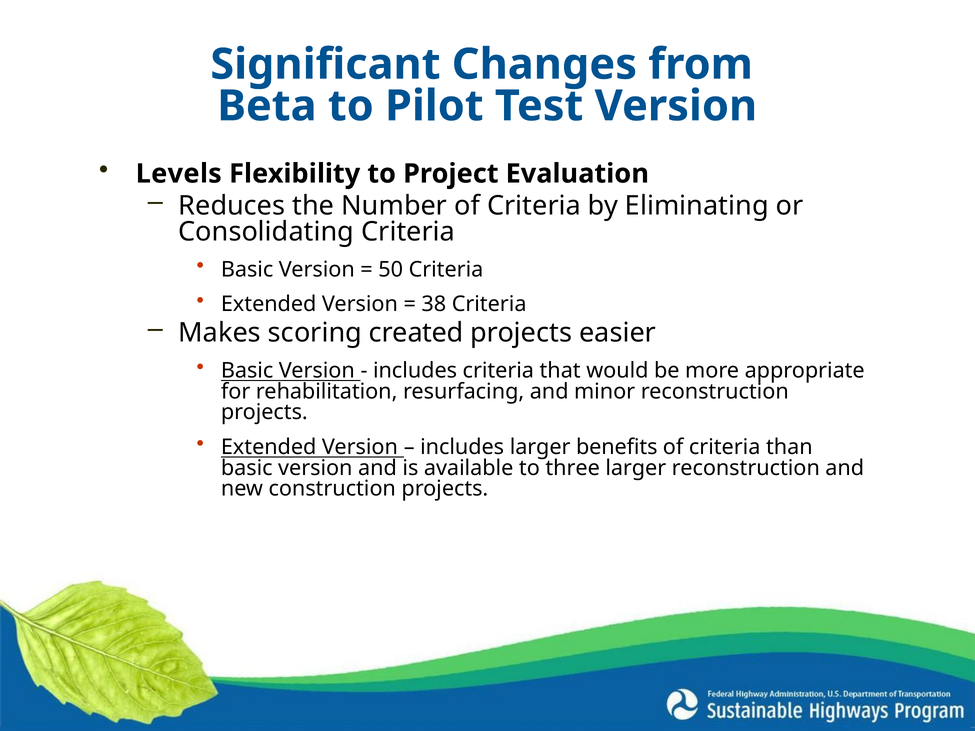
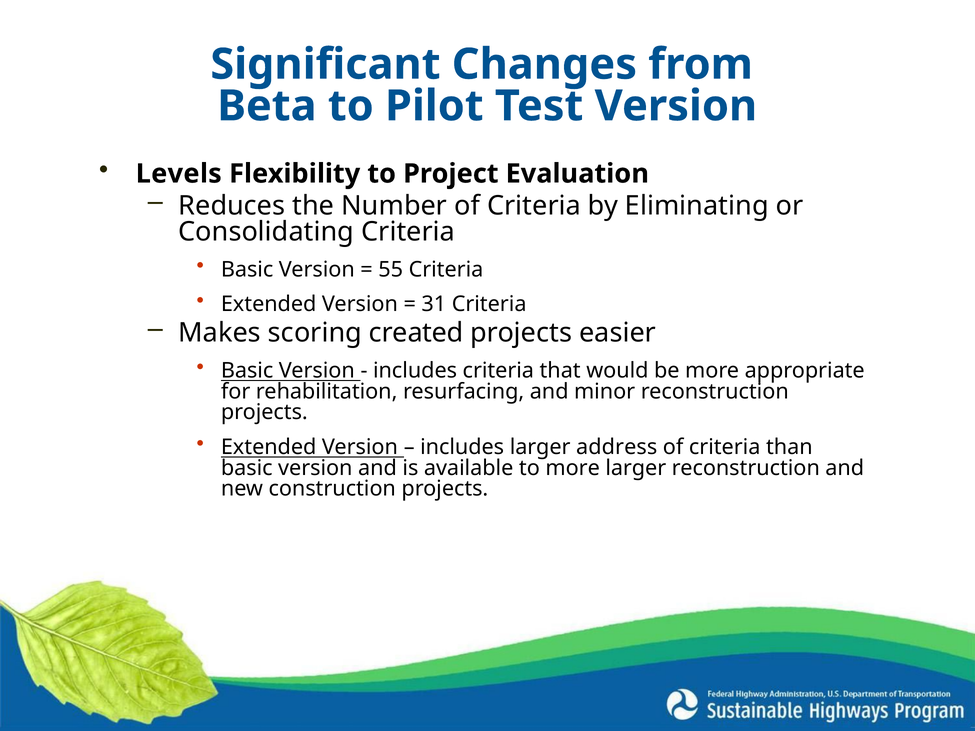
50: 50 -> 55
38: 38 -> 31
benefits: benefits -> address
to three: three -> more
